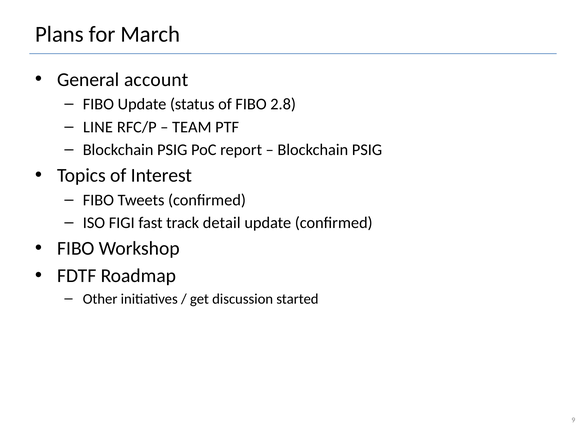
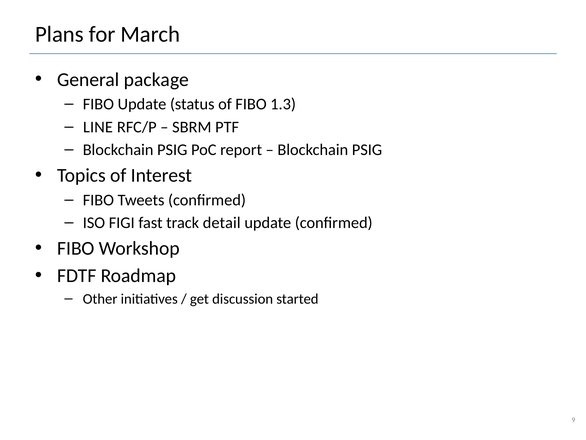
account: account -> package
2.8: 2.8 -> 1.3
TEAM: TEAM -> SBRM
